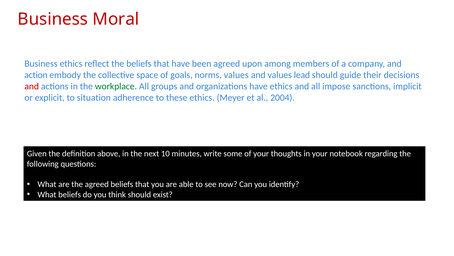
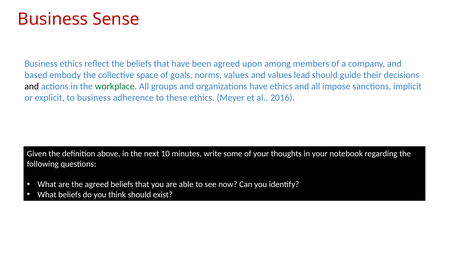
Moral: Moral -> Sense
action: action -> based
and at (32, 86) colour: red -> black
to situation: situation -> business
2004: 2004 -> 2016
